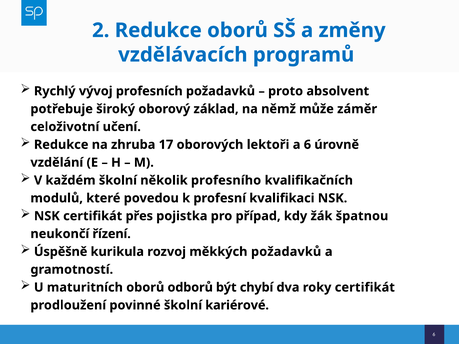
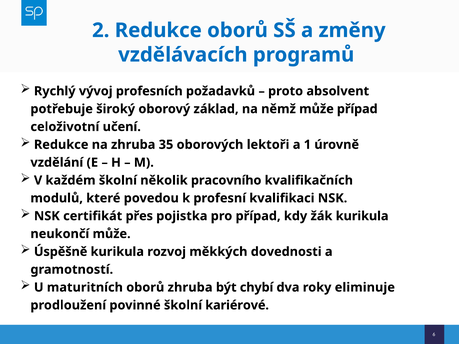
může záměr: záměr -> případ
17: 17 -> 35
a 6: 6 -> 1
profesního: profesního -> pracovního
žák špatnou: špatnou -> kurikula
neukončí řízení: řízení -> může
měkkých požadavků: požadavků -> dovednosti
oborů odborů: odborů -> zhruba
roky certifikát: certifikát -> eliminuje
